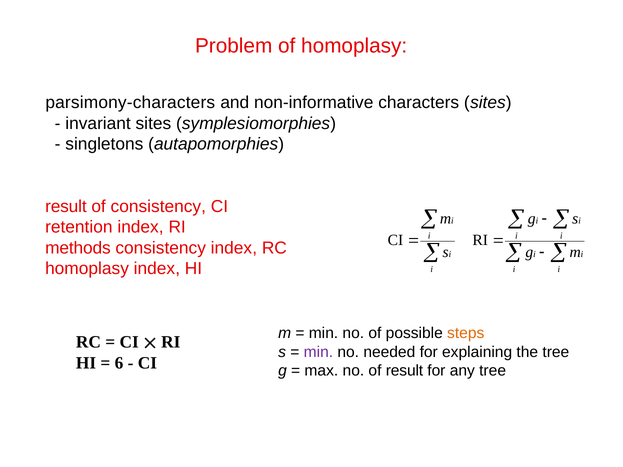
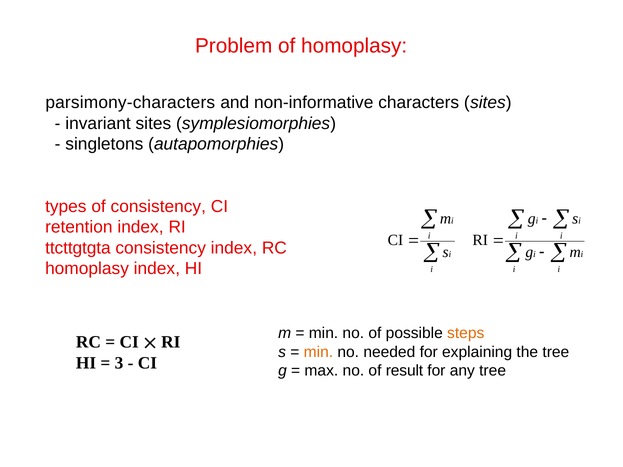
result at (66, 206): result -> types
methods: methods -> ttcttgtgta
min at (318, 352) colour: purple -> orange
6: 6 -> 3
